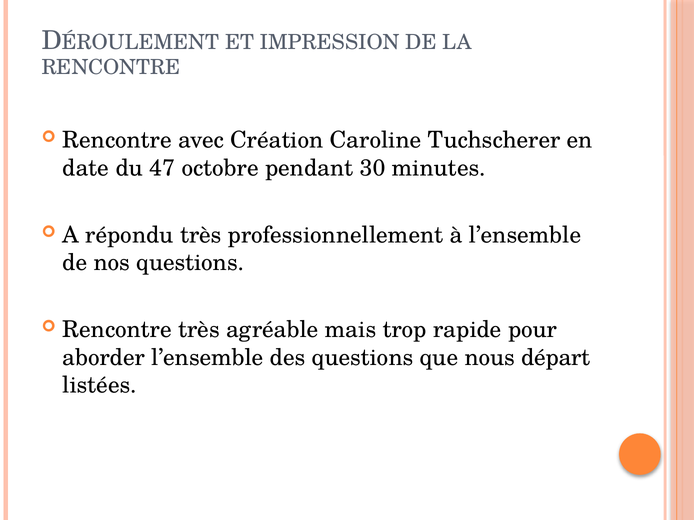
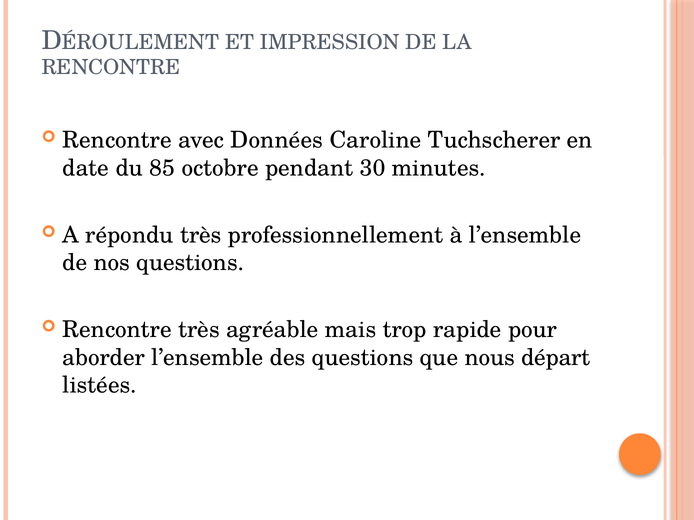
Création: Création -> Données
47: 47 -> 85
